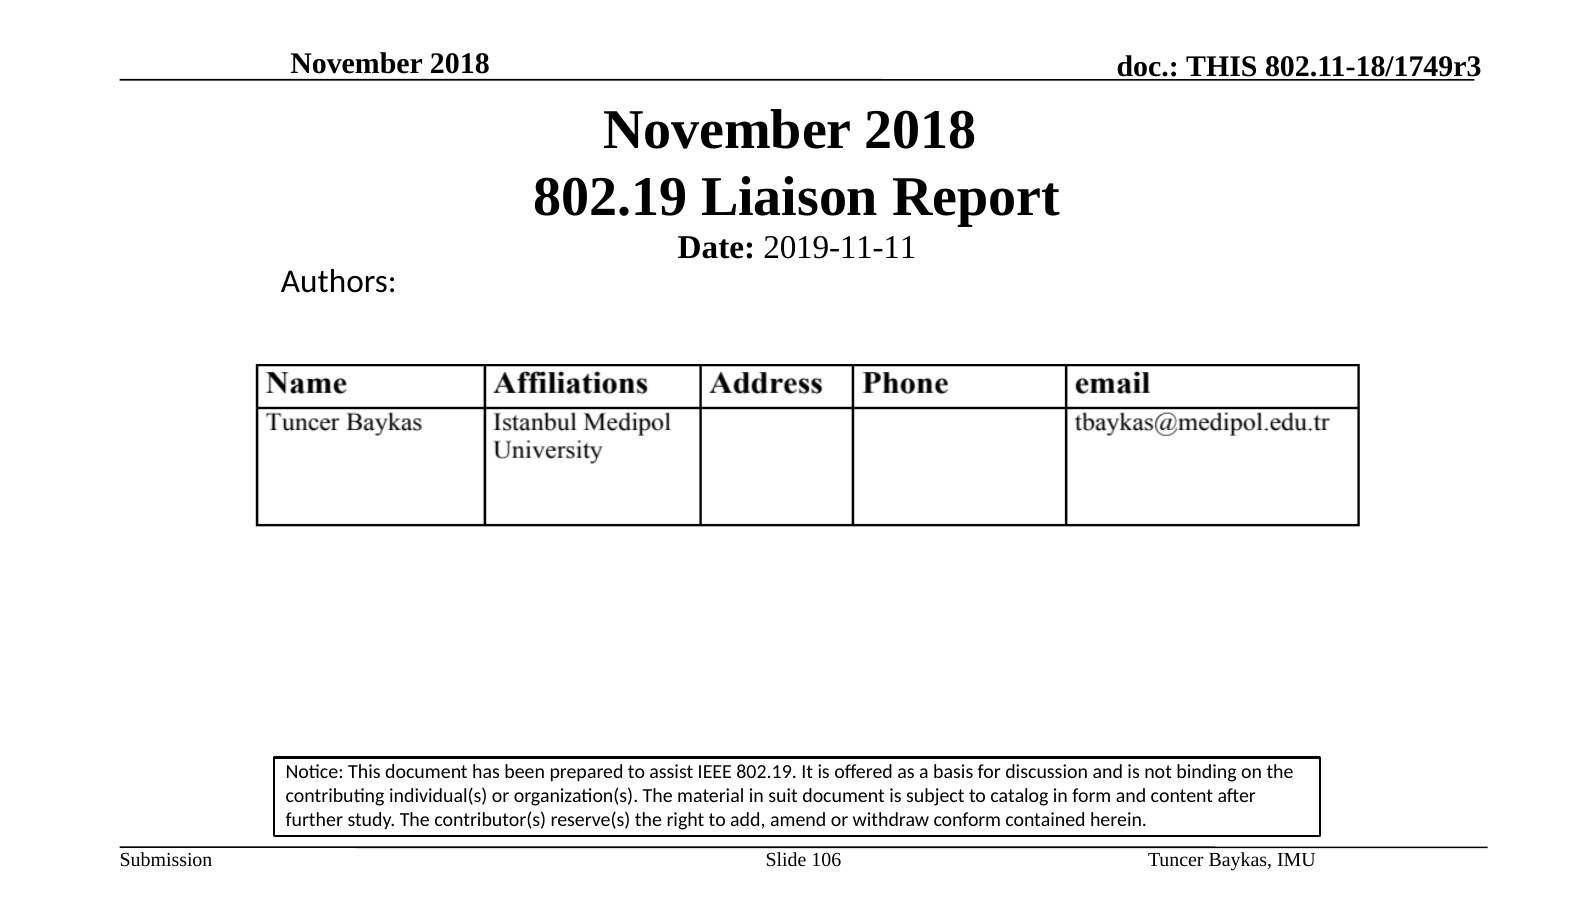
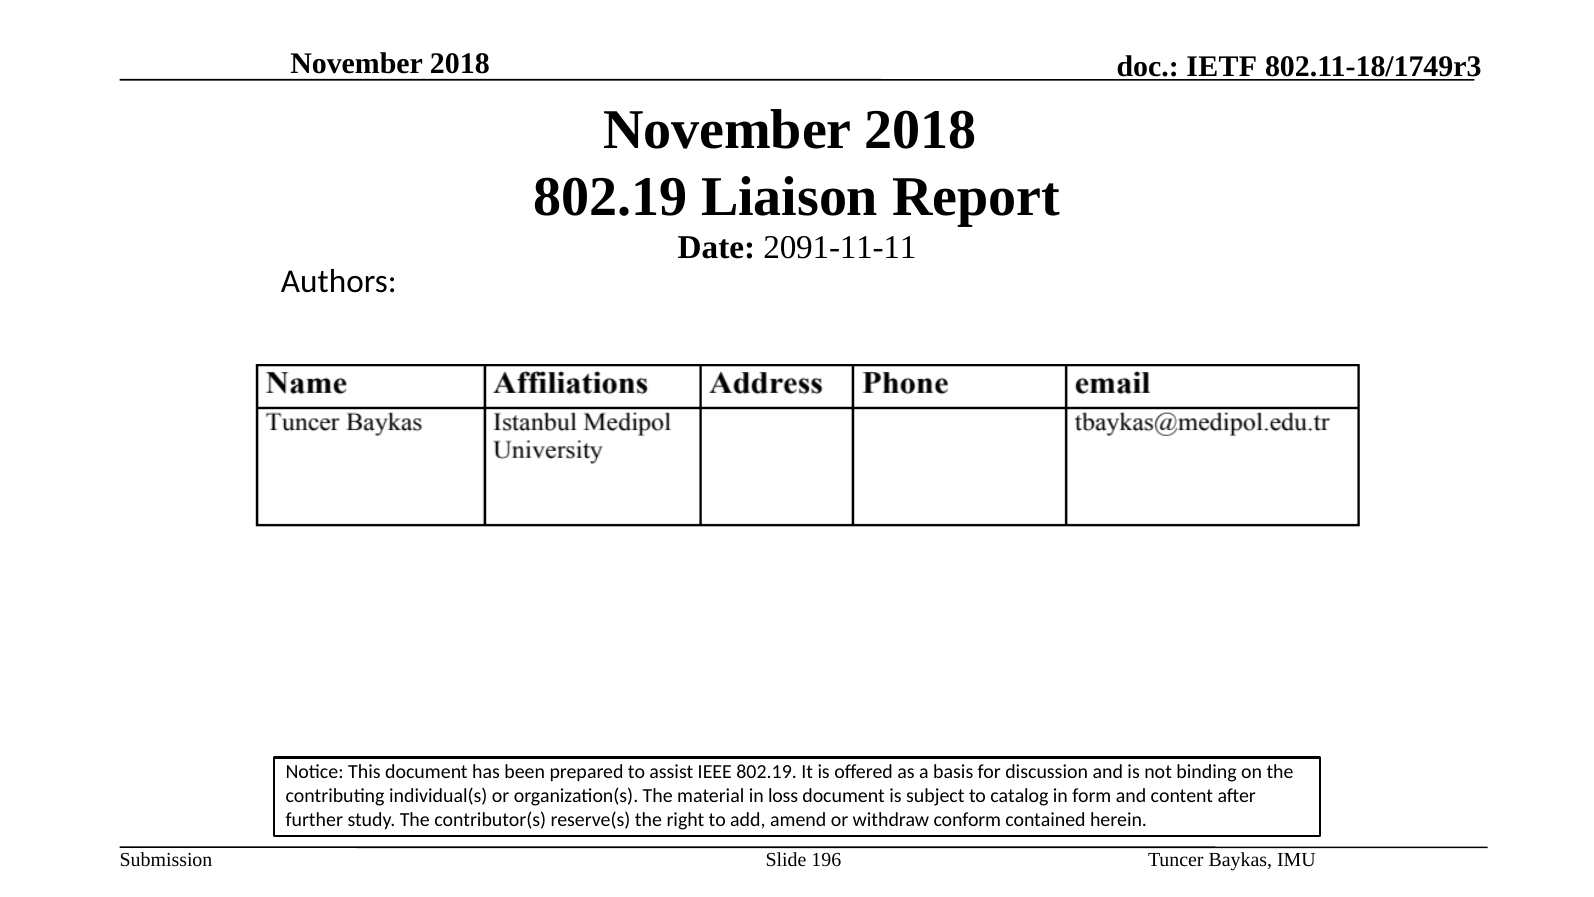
THIS at (1222, 66): THIS -> IETF
2019-11-11: 2019-11-11 -> 2091-11-11
suit: suit -> loss
106: 106 -> 196
